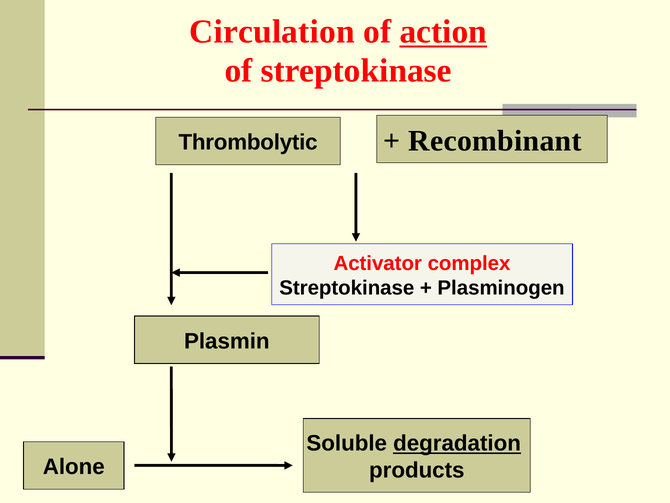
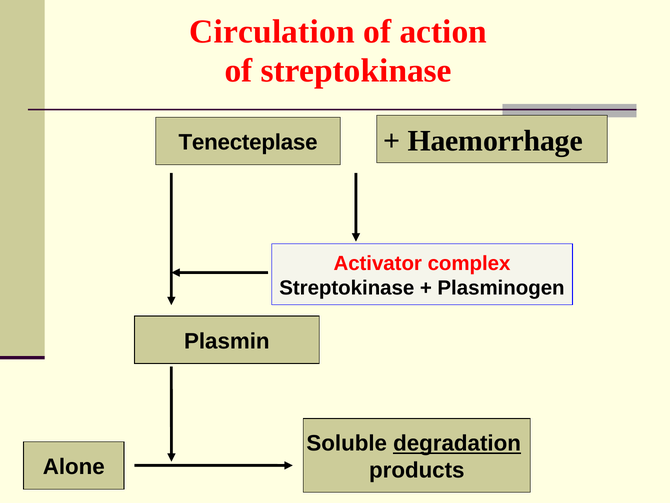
action underline: present -> none
Recombinant: Recombinant -> Haemorrhage
Thrombolytic: Thrombolytic -> Tenecteplase
